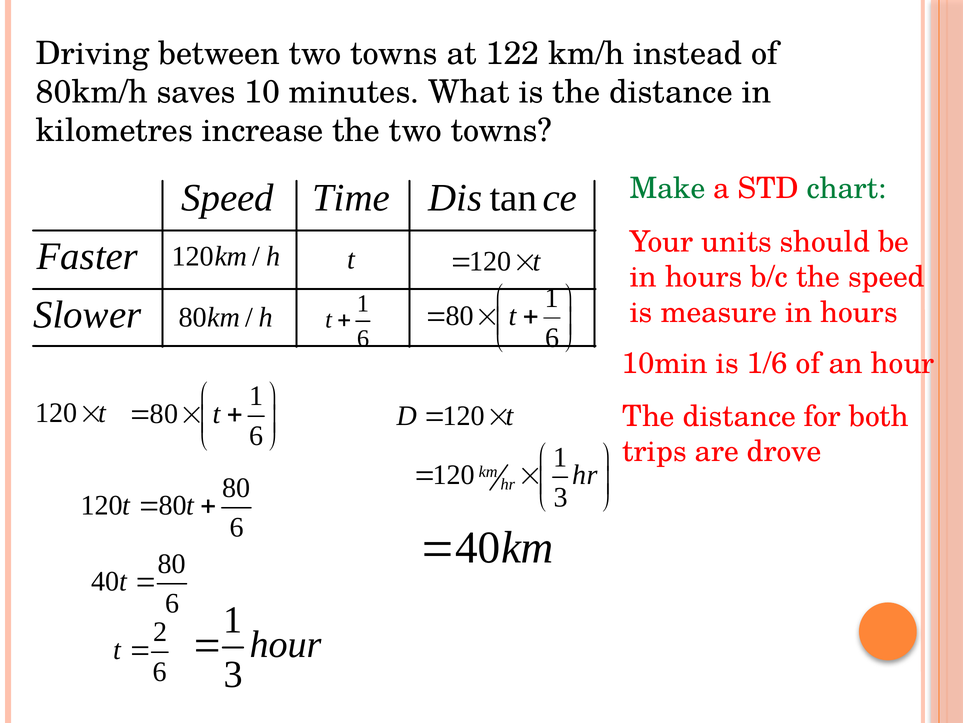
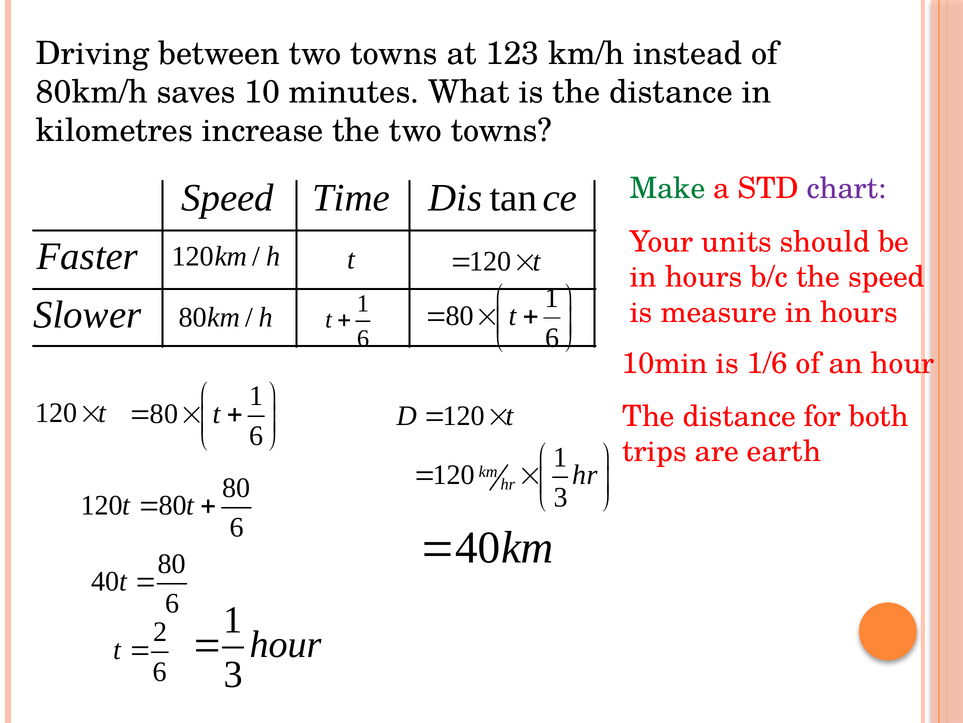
122: 122 -> 123
chart colour: green -> purple
drove: drove -> earth
